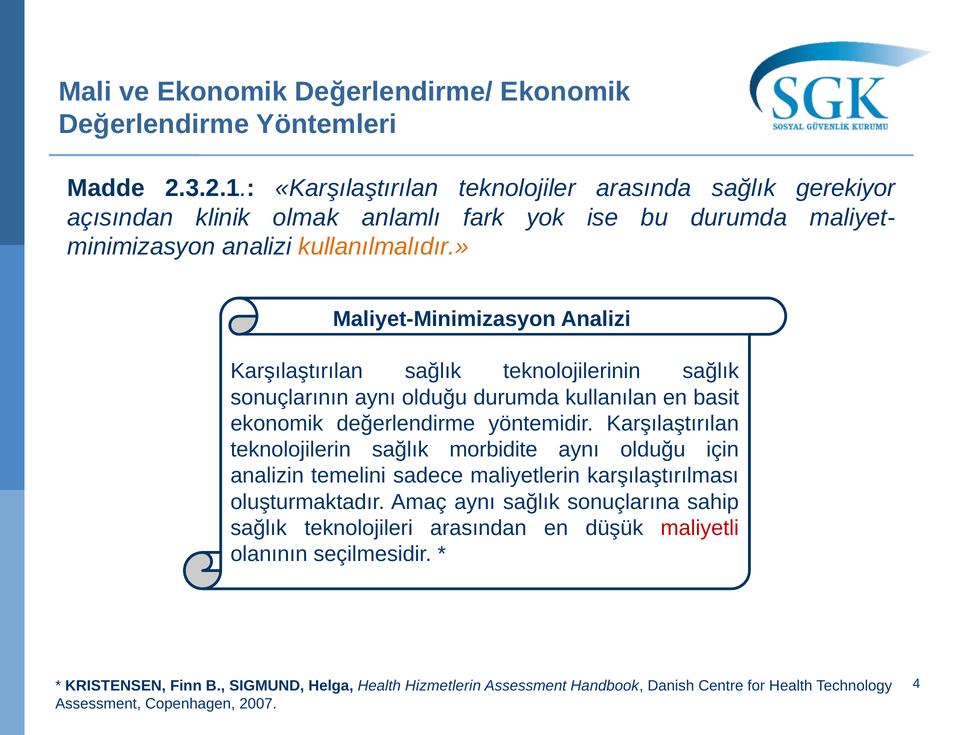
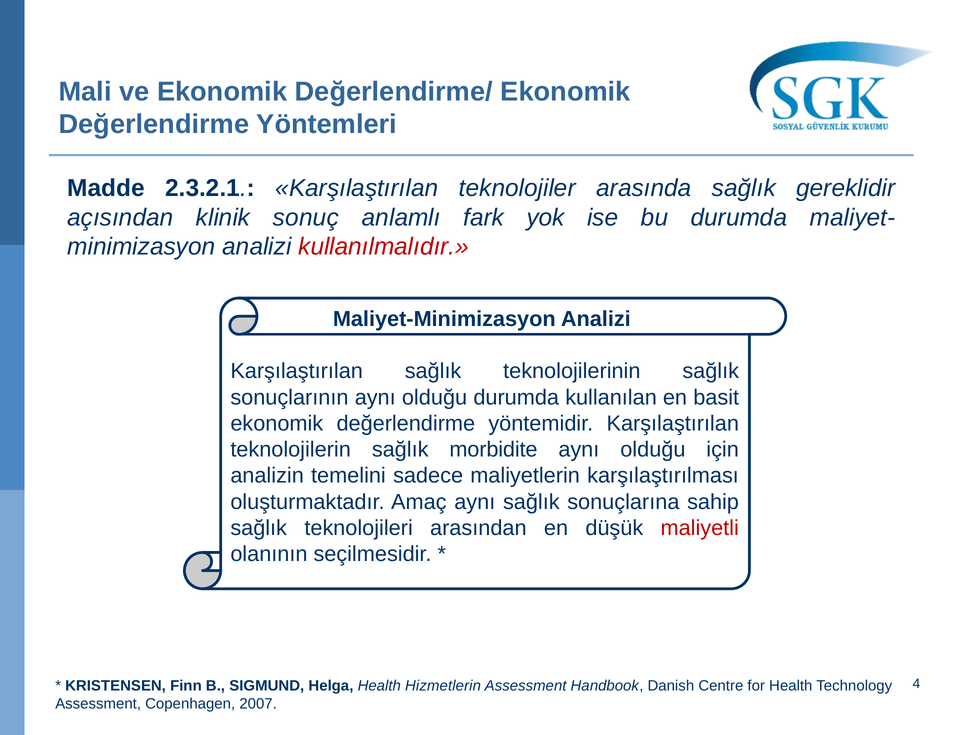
gerekiyor: gerekiyor -> gereklidir
olmak: olmak -> sonuç
kullanılmalıdır colour: orange -> red
